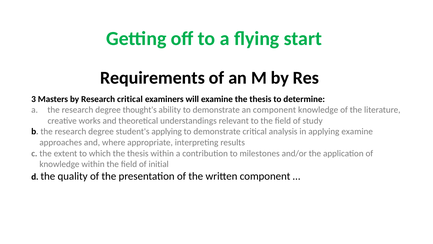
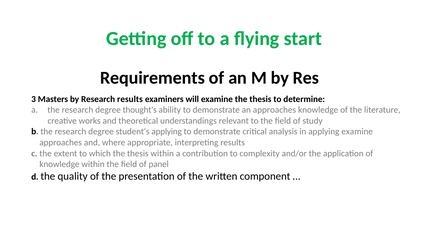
Research critical: critical -> results
an component: component -> approaches
milestones: milestones -> complexity
initial: initial -> panel
